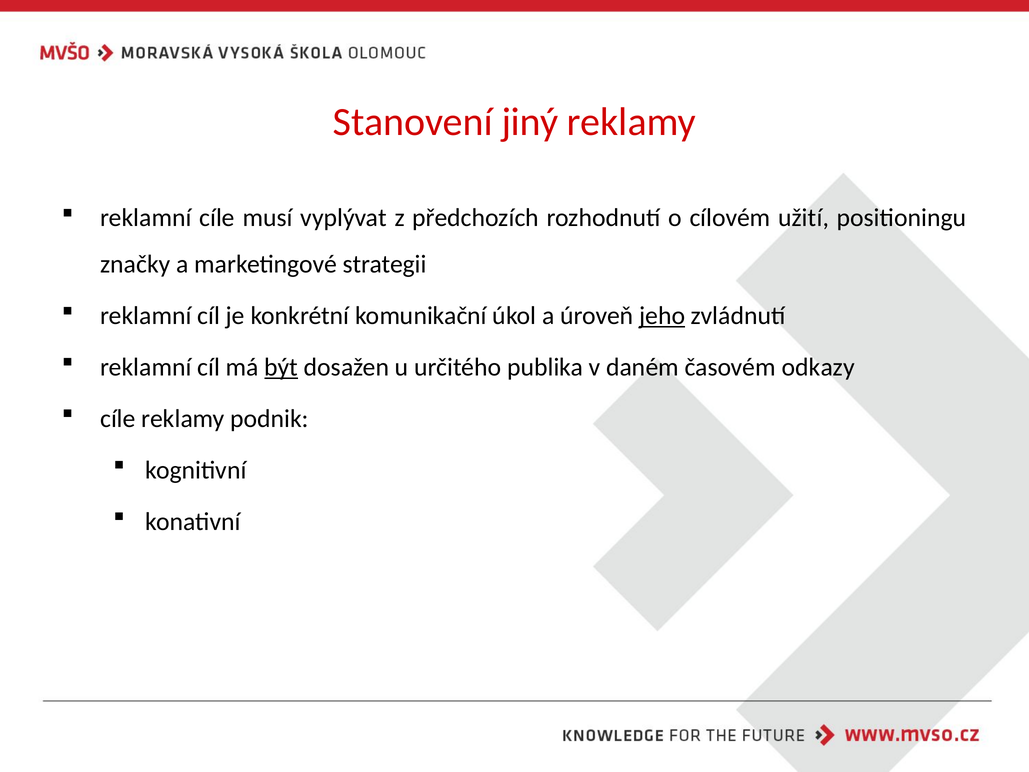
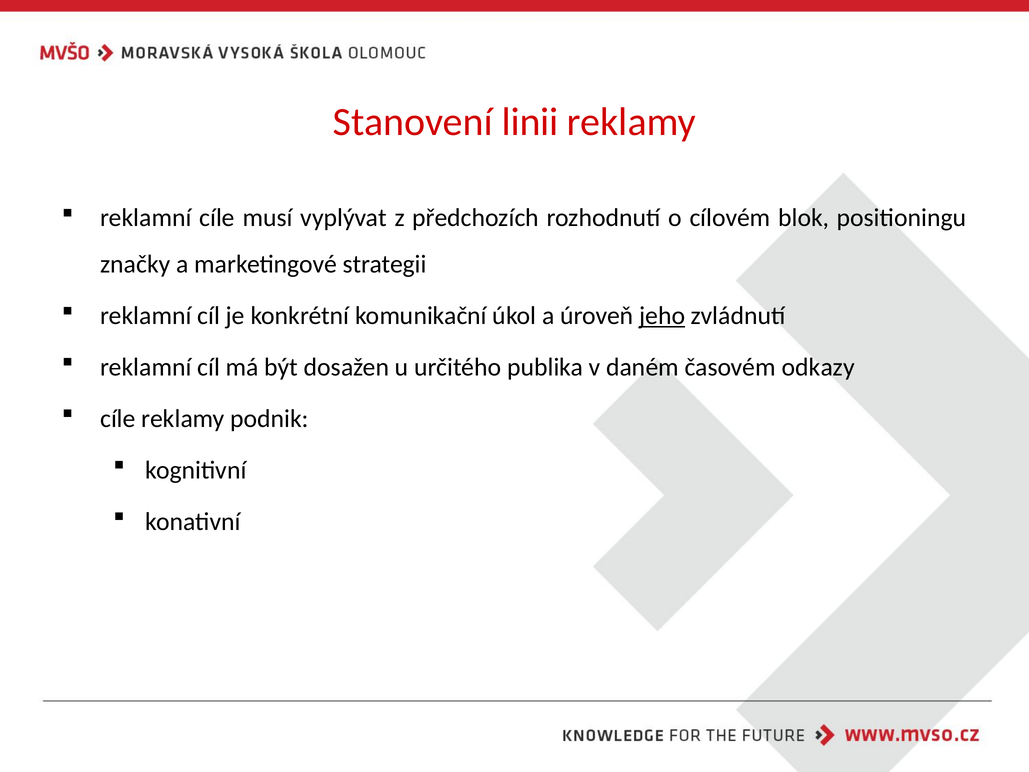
jiný: jiný -> linii
užití: užití -> blok
být underline: present -> none
